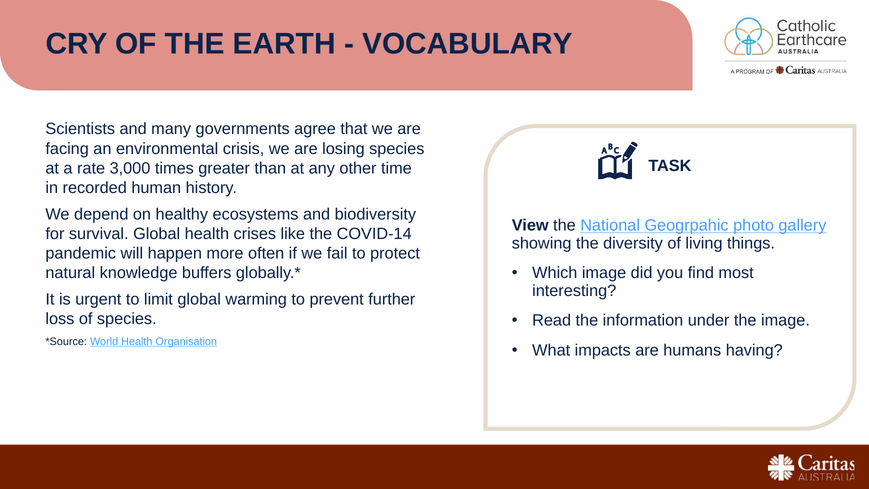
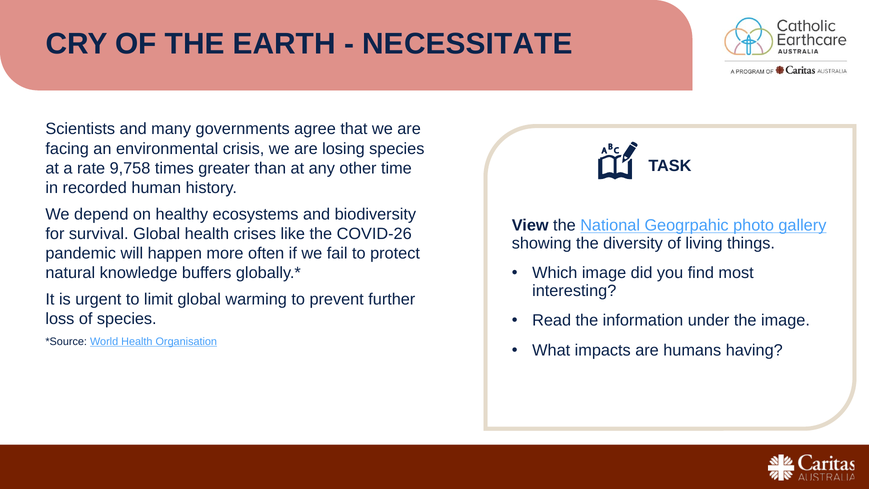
VOCABULARY: VOCABULARY -> NECESSITATE
3,000: 3,000 -> 9,758
COVID-14: COVID-14 -> COVID-26
